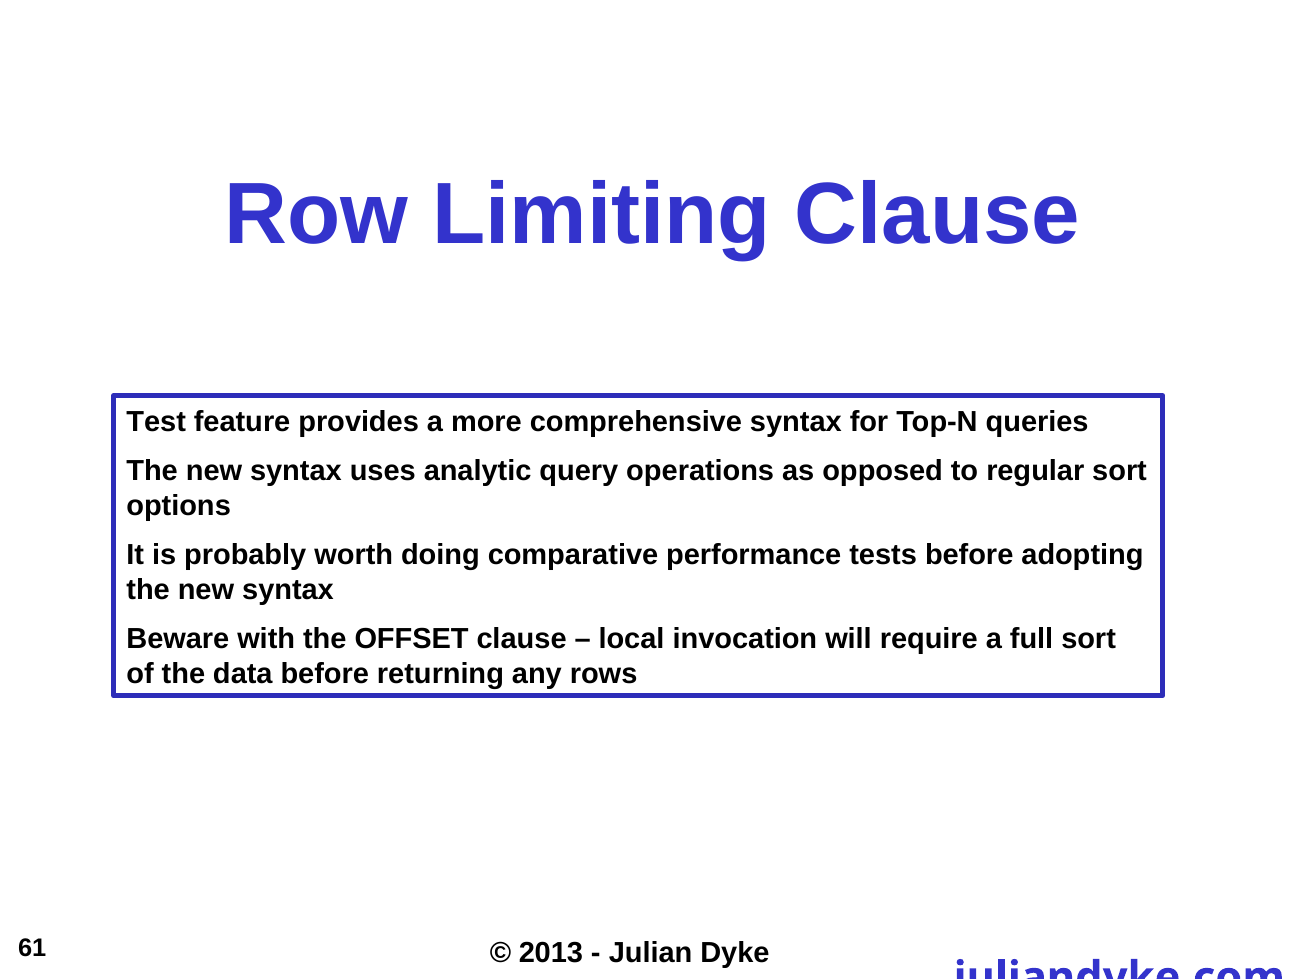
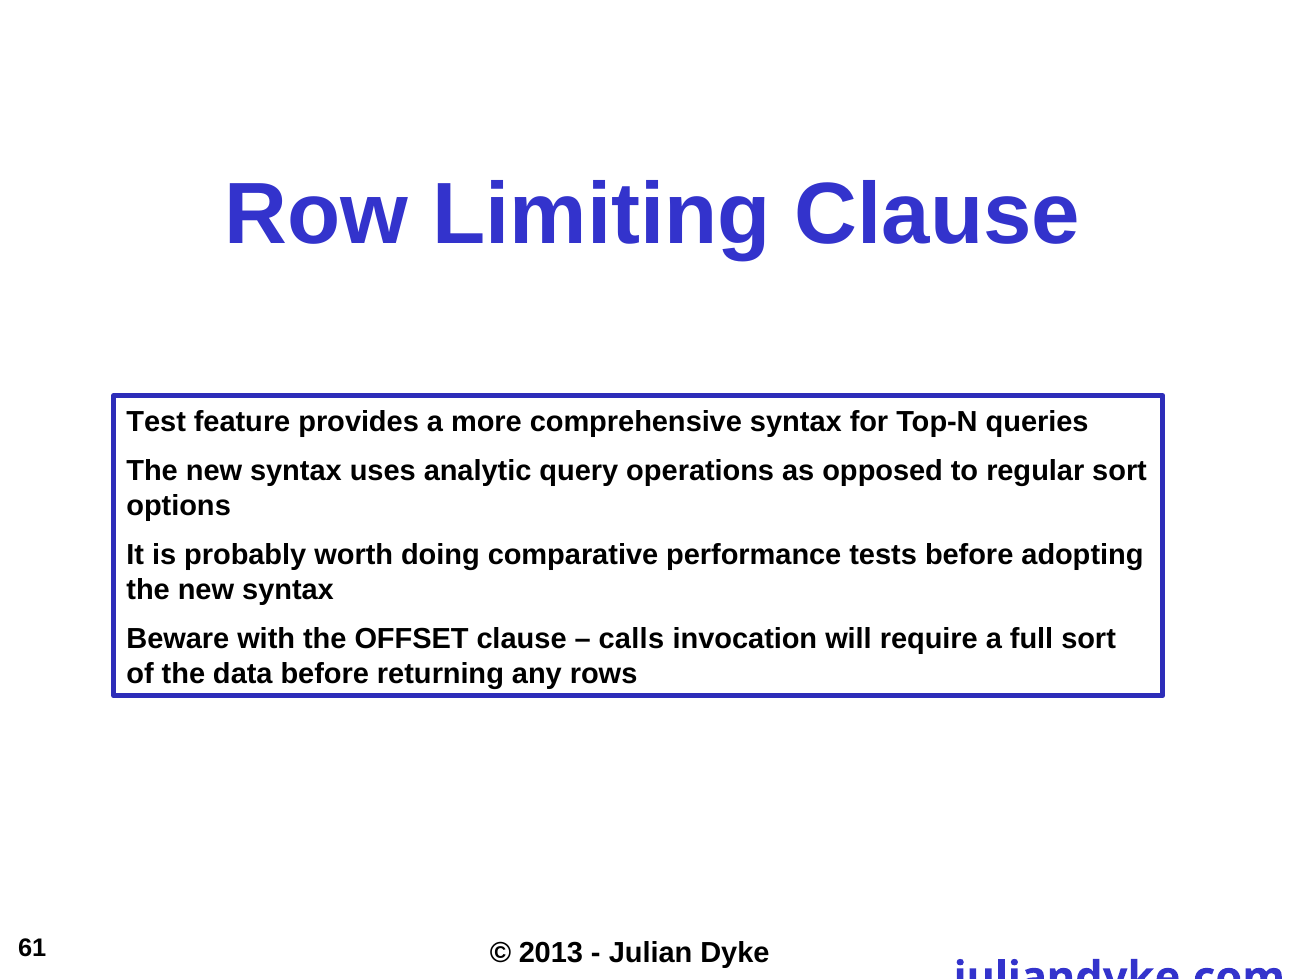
local: local -> calls
